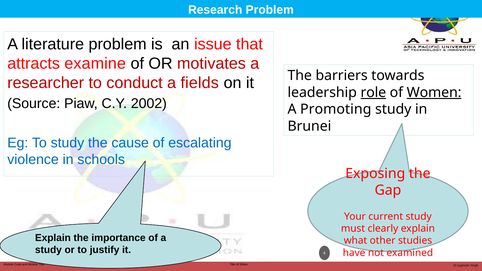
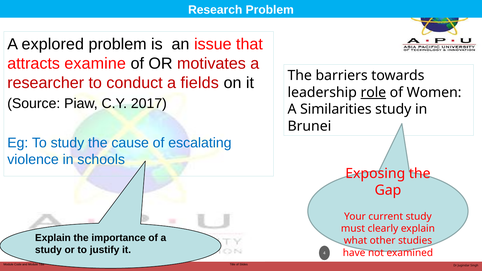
literature: literature -> explored
Women underline: present -> none
2002: 2002 -> 2017
Promoting: Promoting -> Similarities
